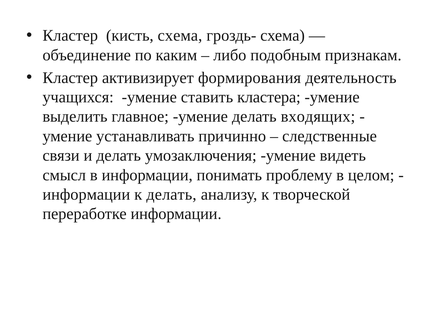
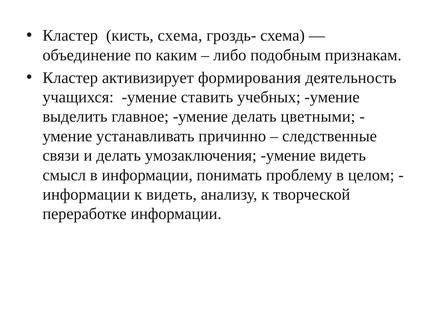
кластера: кластера -> учебных
входящих: входящих -> цветными
к делать: делать -> видеть
